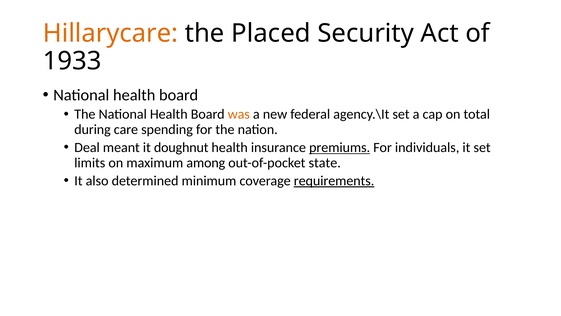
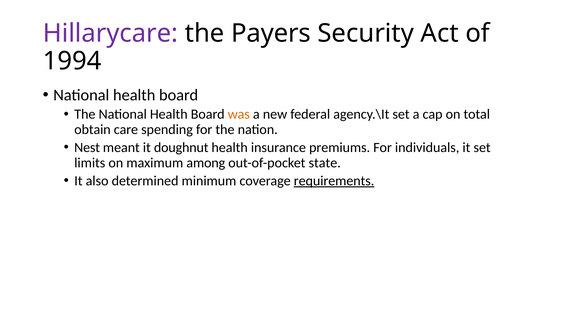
Hillarycare colour: orange -> purple
Placed: Placed -> Payers
1933: 1933 -> 1994
during: during -> obtain
Deal: Deal -> Nest
premiums underline: present -> none
